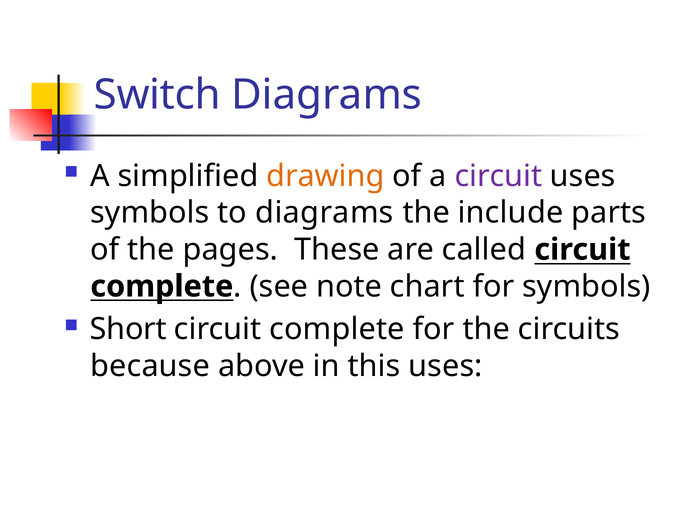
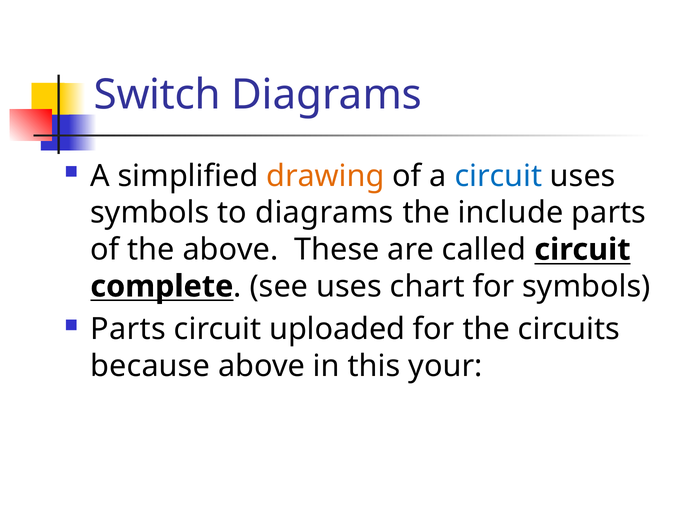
circuit at (498, 176) colour: purple -> blue
the pages: pages -> above
see note: note -> uses
Short at (128, 330): Short -> Parts
complete at (337, 330): complete -> uploaded
this uses: uses -> your
